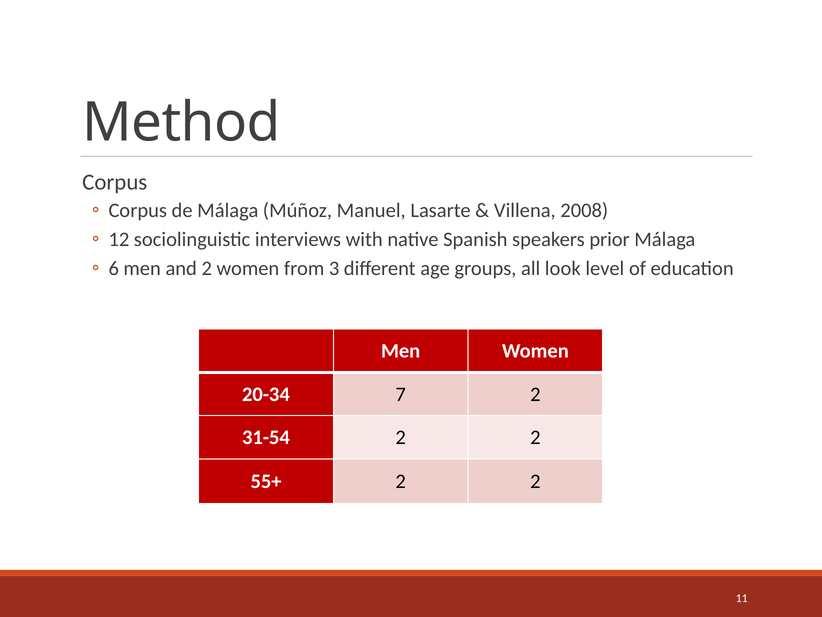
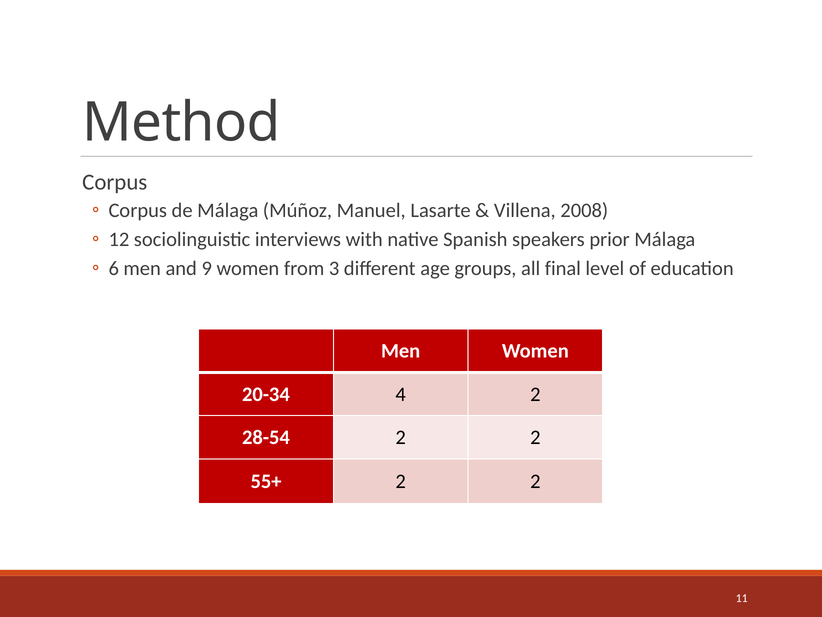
and 2: 2 -> 9
look: look -> final
7: 7 -> 4
31-54: 31-54 -> 28-54
